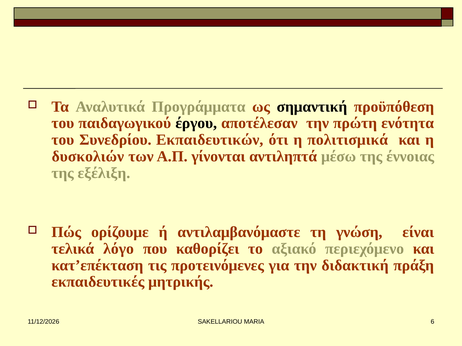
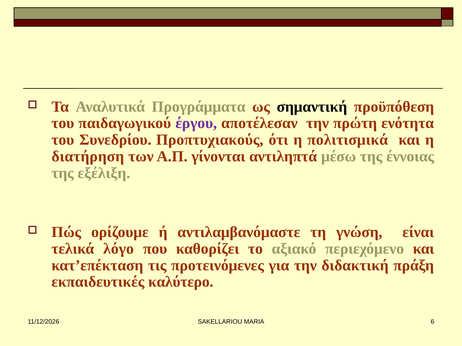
έργου colour: black -> purple
Εκπαιδευτικών: Εκπαιδευτικών -> Προπτυχιακούς
δυσκολιών: δυσκολιών -> διατήρηση
μητρικής: μητρικής -> καλύτερο
